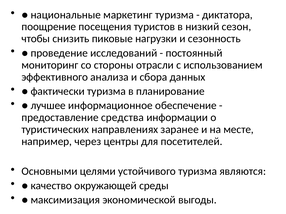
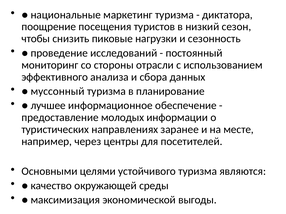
фактически: фактически -> муссонный
средства: средства -> молодых
